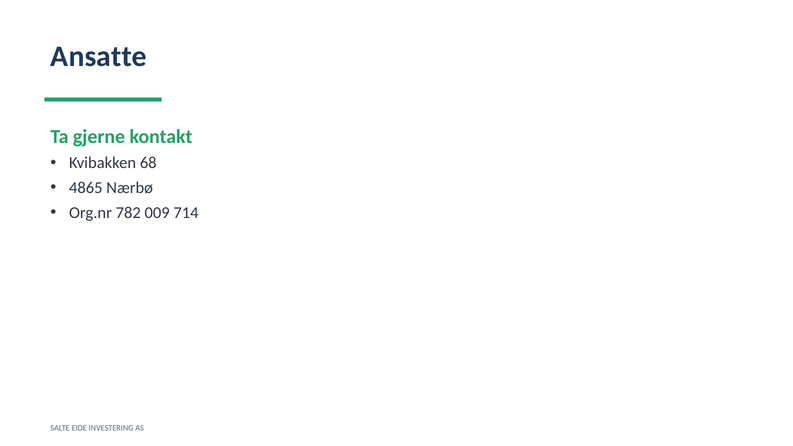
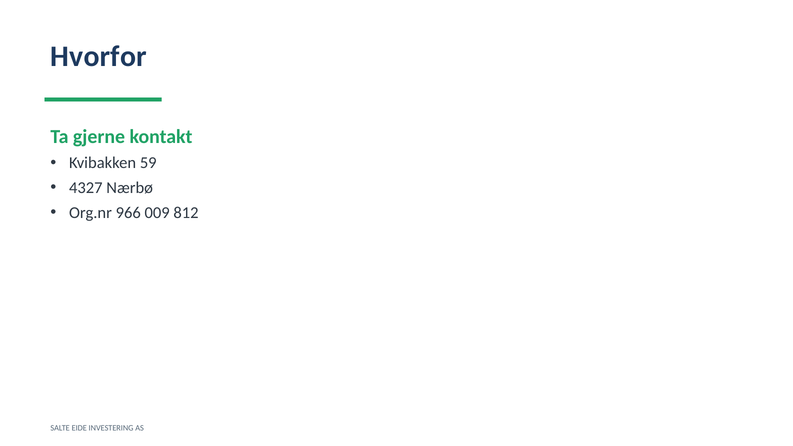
Ansatte: Ansatte -> Hvorfor
68: 68 -> 59
4865: 4865 -> 4327
782: 782 -> 966
714: 714 -> 812
